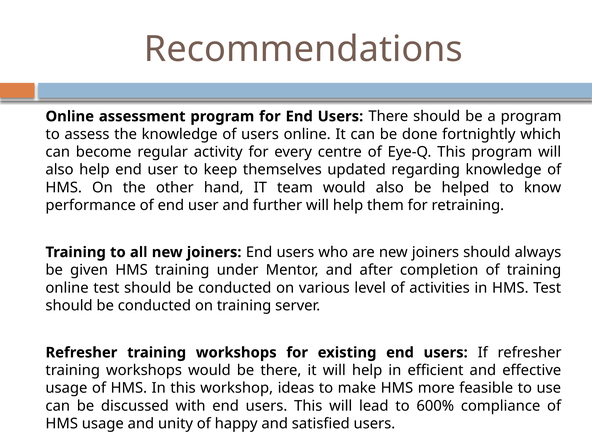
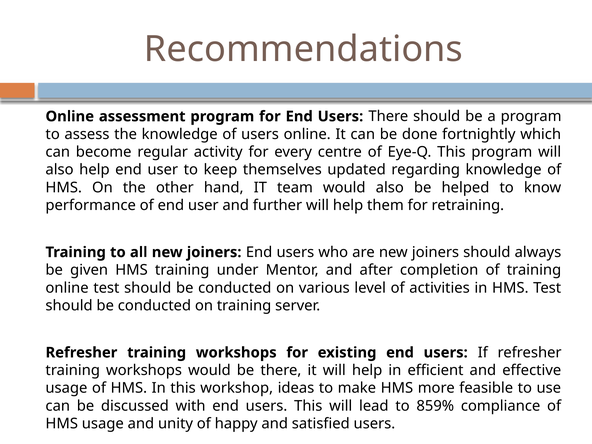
600%: 600% -> 859%
